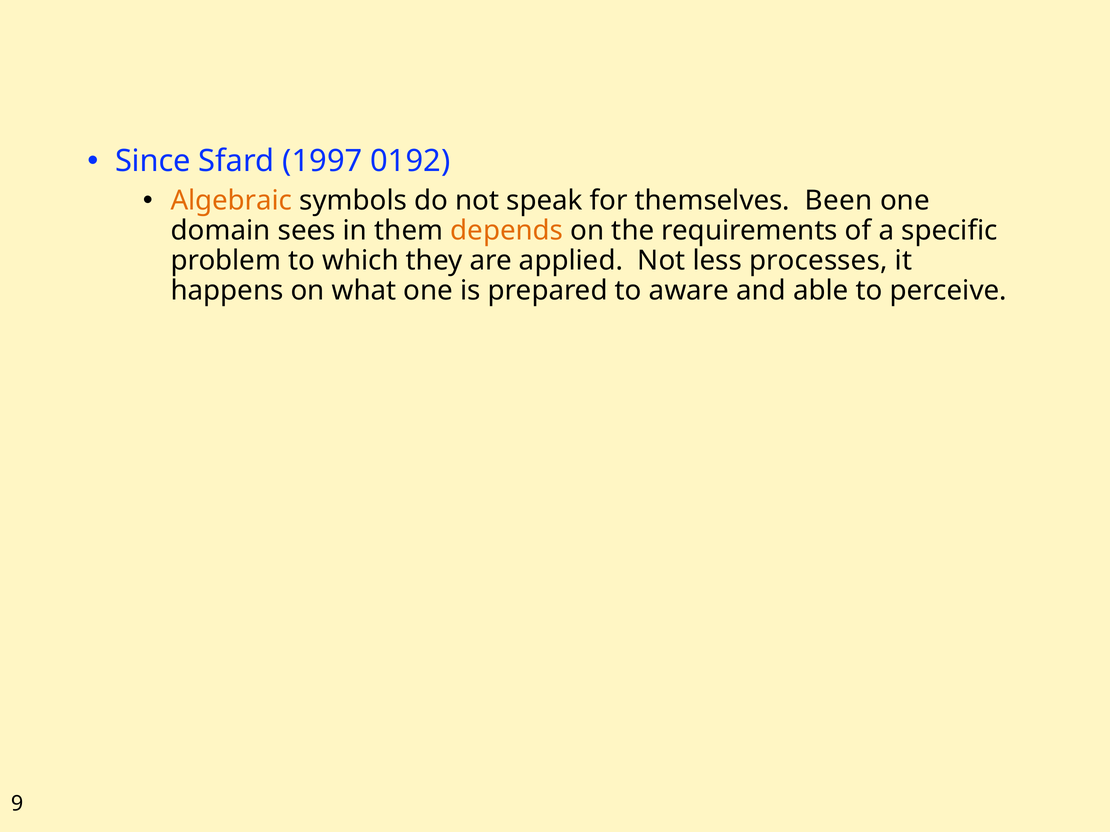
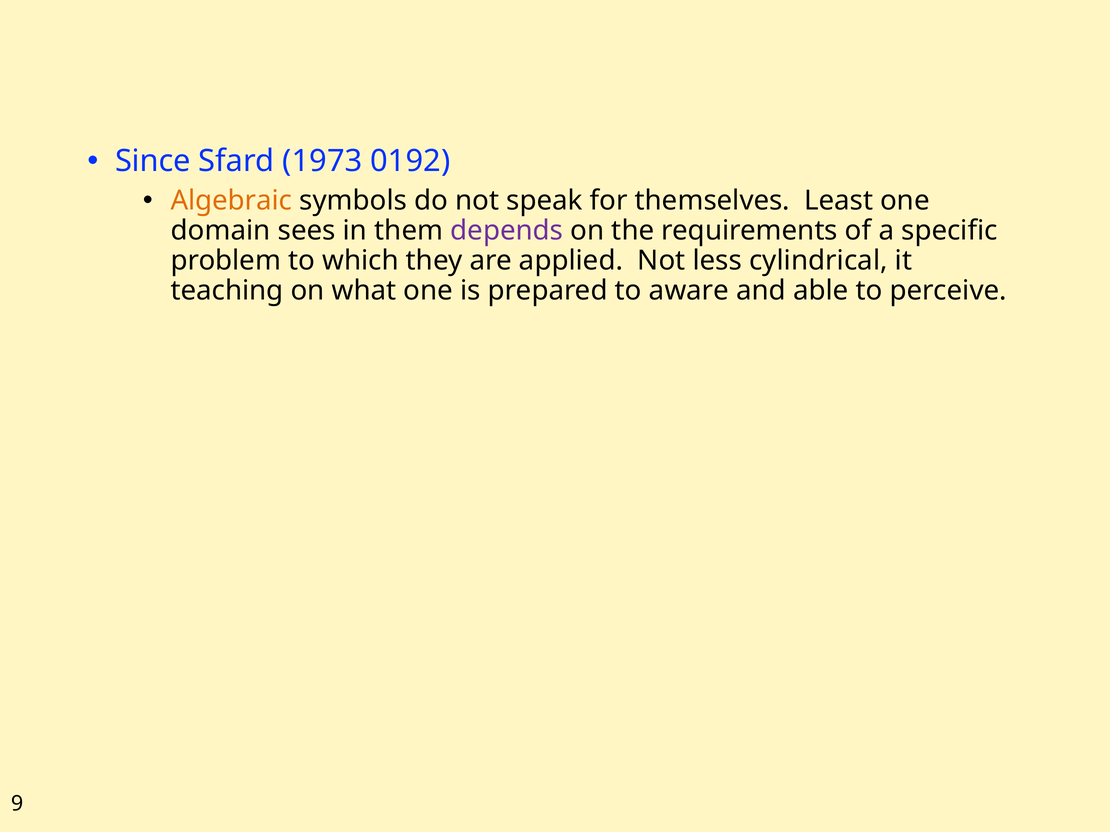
1997: 1997 -> 1973
Been: Been -> Least
depends colour: orange -> purple
processes: processes -> cylindrical
happens: happens -> teaching
